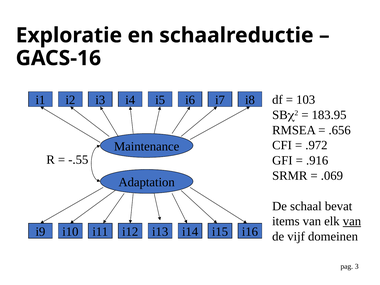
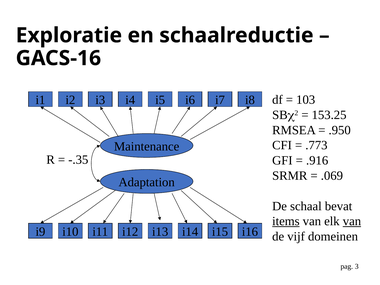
183.95: 183.95 -> 153.25
.656: .656 -> .950
.972: .972 -> .773
-.55: -.55 -> -.35
items underline: none -> present
